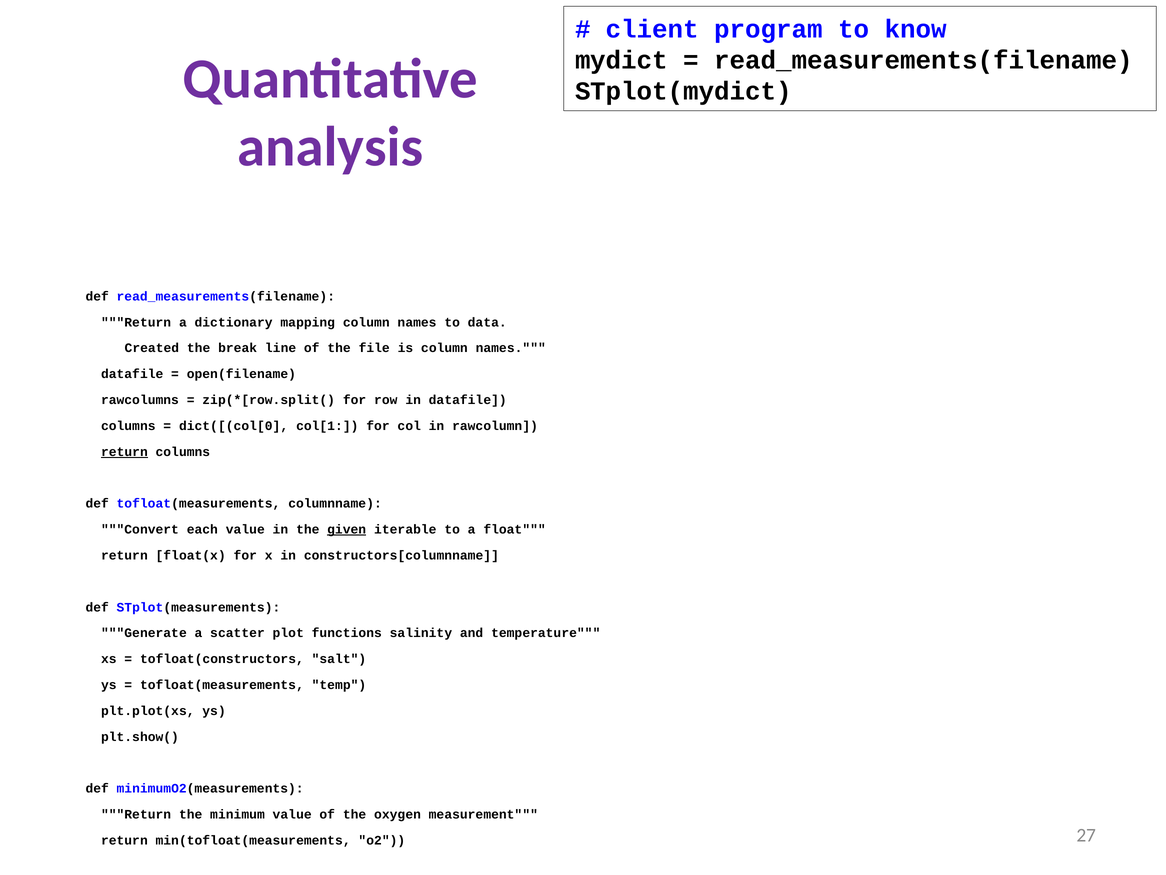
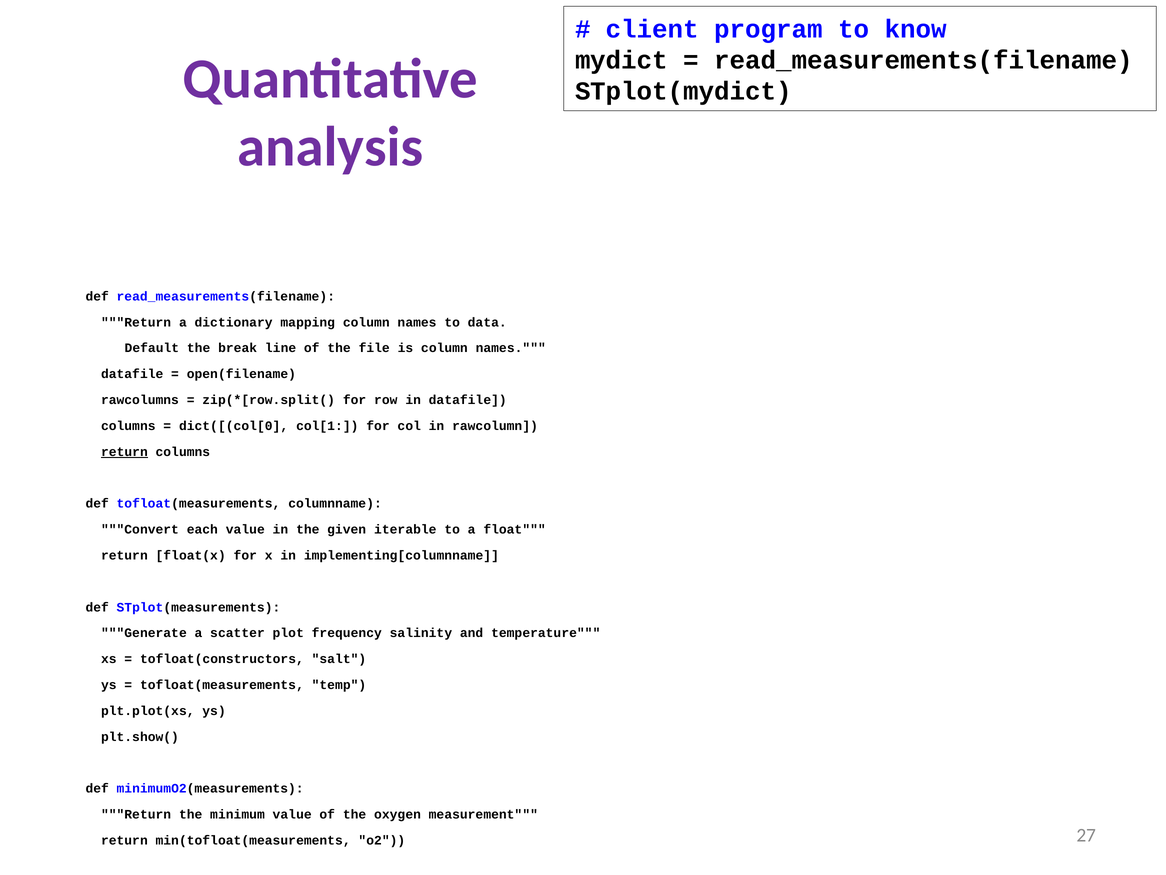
Created: Created -> Default
given underline: present -> none
constructors[columnname: constructors[columnname -> implementing[columnname
functions: functions -> frequency
